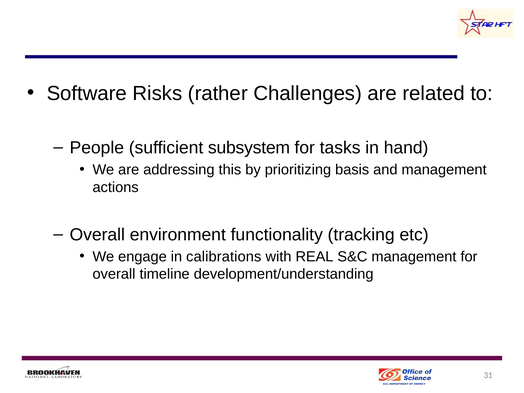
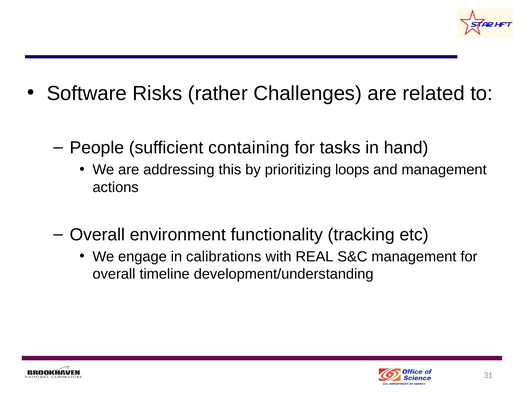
subsystem: subsystem -> containing
basis: basis -> loops
